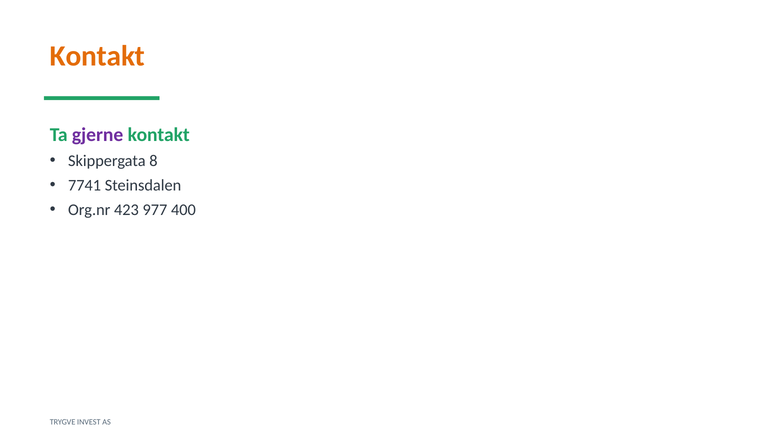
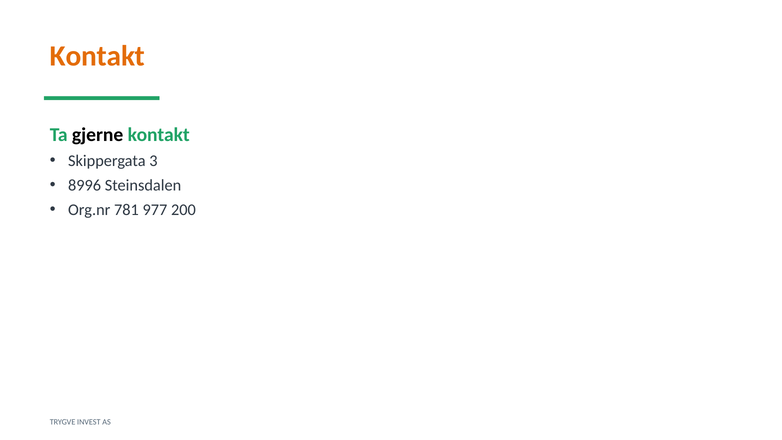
gjerne colour: purple -> black
8: 8 -> 3
7741: 7741 -> 8996
423: 423 -> 781
400: 400 -> 200
